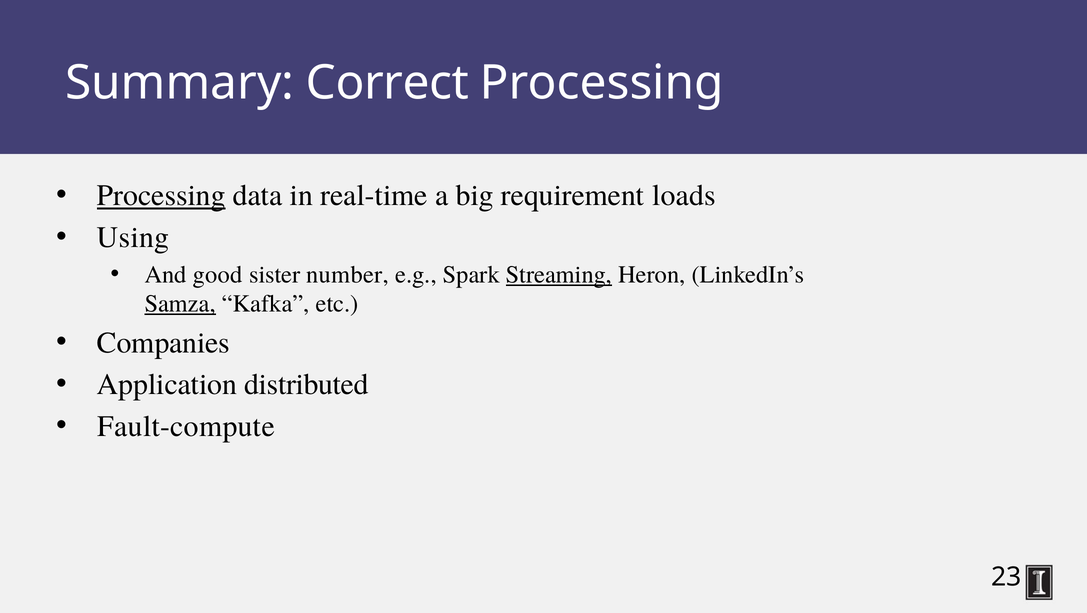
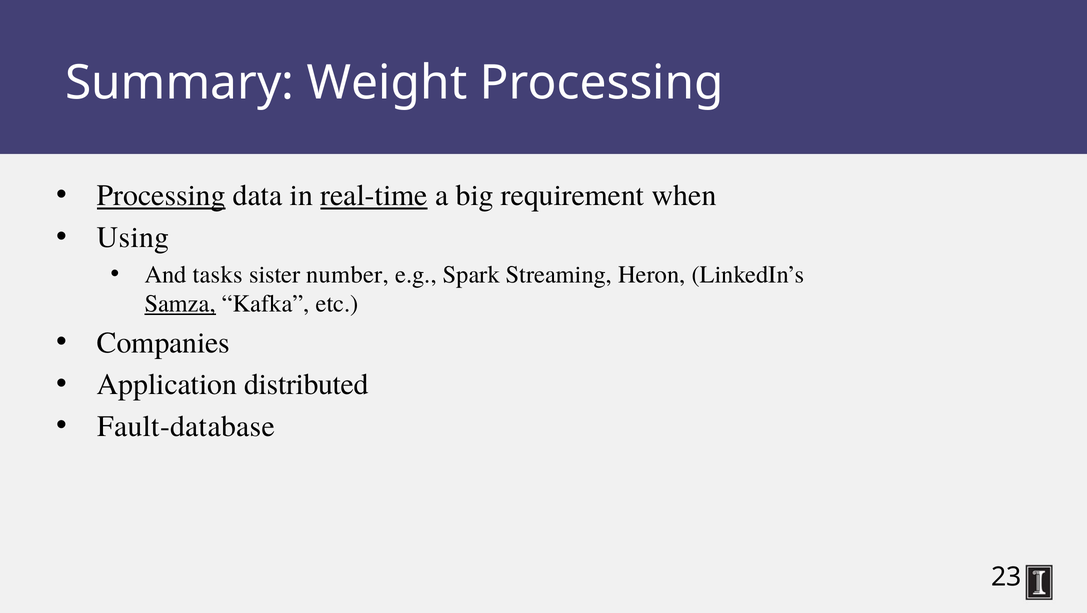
Correct: Correct -> Weight
real-time underline: none -> present
loads: loads -> when
good: good -> tasks
Streaming underline: present -> none
Fault-compute: Fault-compute -> Fault-database
